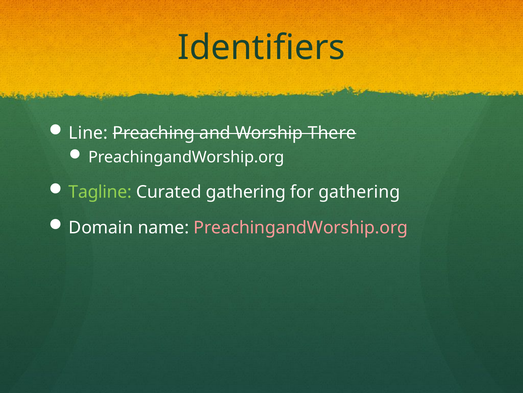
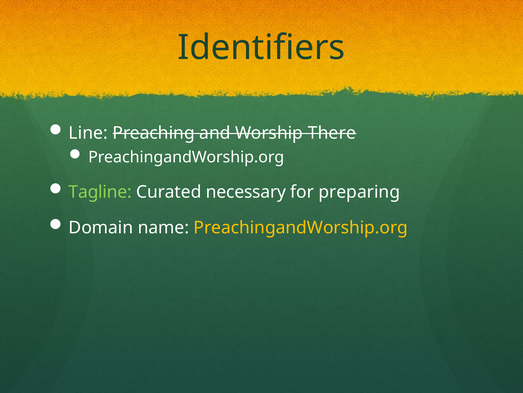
Curated gathering: gathering -> necessary
for gathering: gathering -> preparing
PreachingandWorship.org at (301, 227) colour: pink -> yellow
